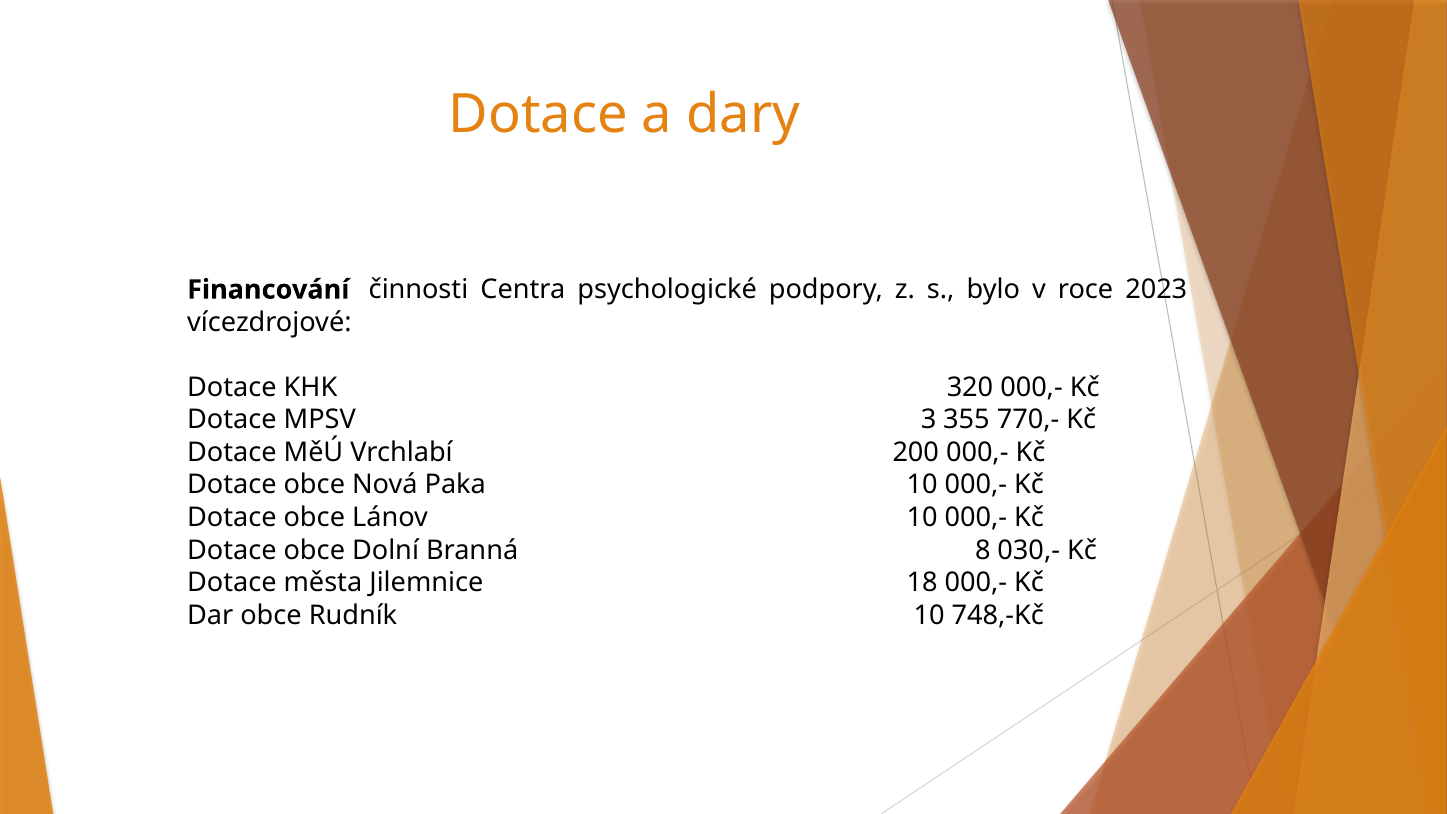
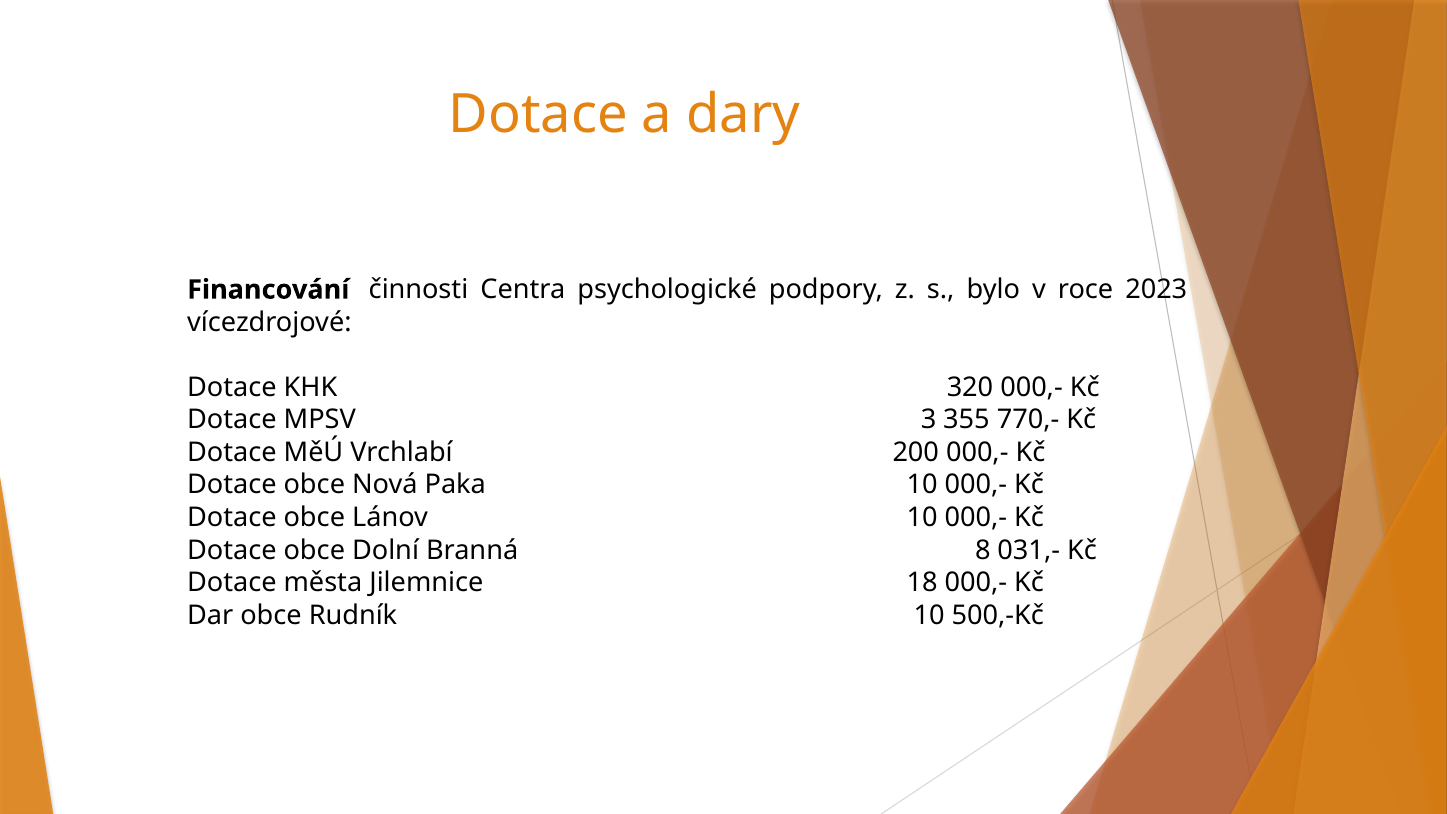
030,-: 030,- -> 031,-
748,-Kč: 748,-Kč -> 500,-Kč
